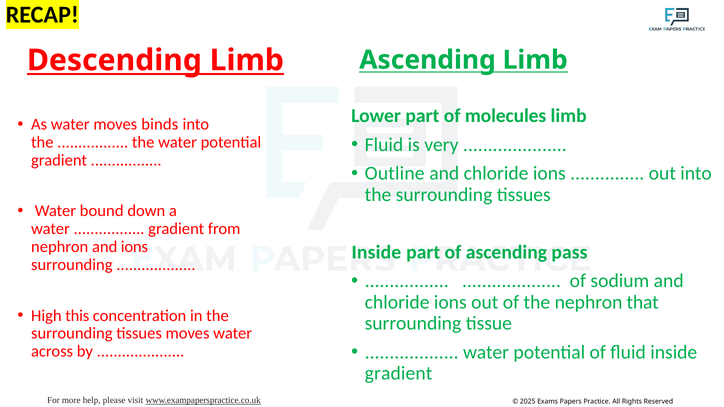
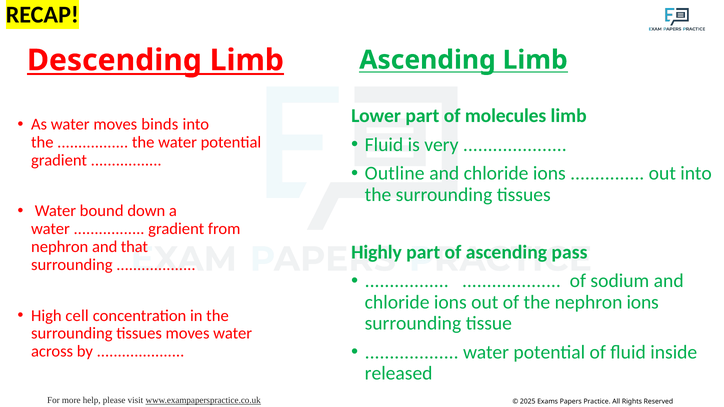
and ions: ions -> that
Inside at (376, 252): Inside -> Highly
nephron that: that -> ions
this: this -> cell
gradient at (399, 374): gradient -> released
